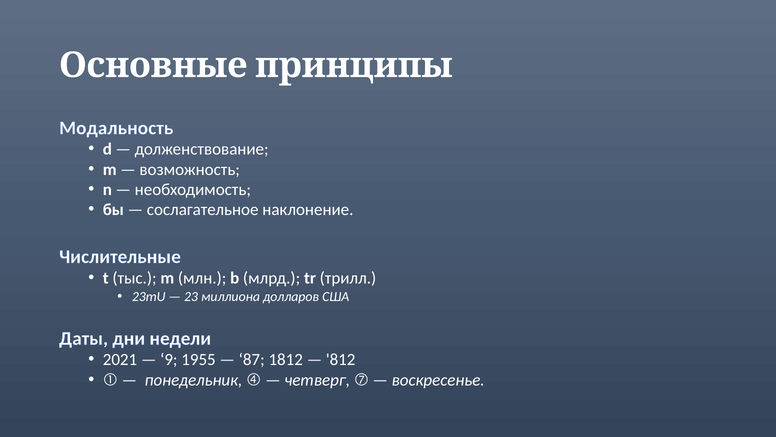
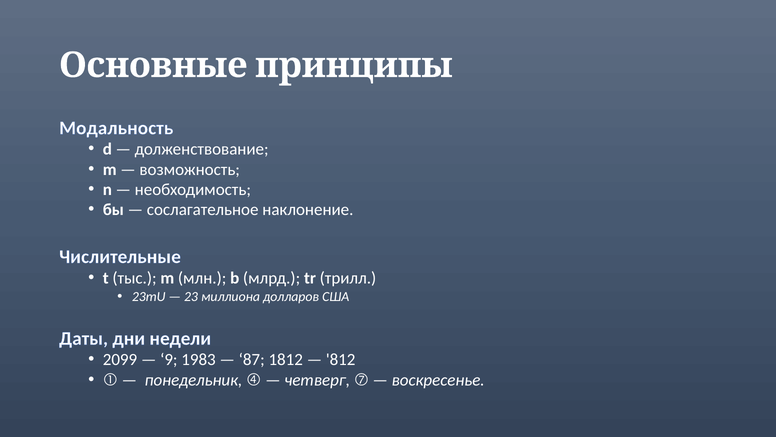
2021: 2021 -> 2099
1955: 1955 -> 1983
